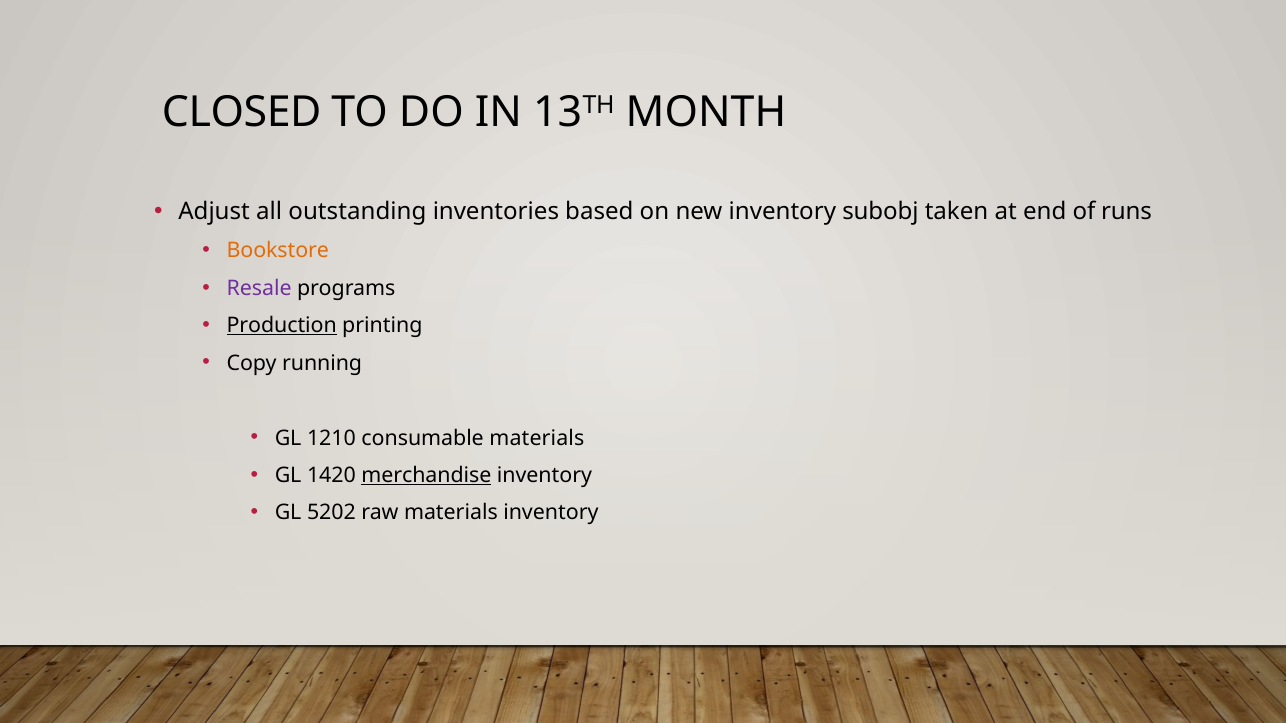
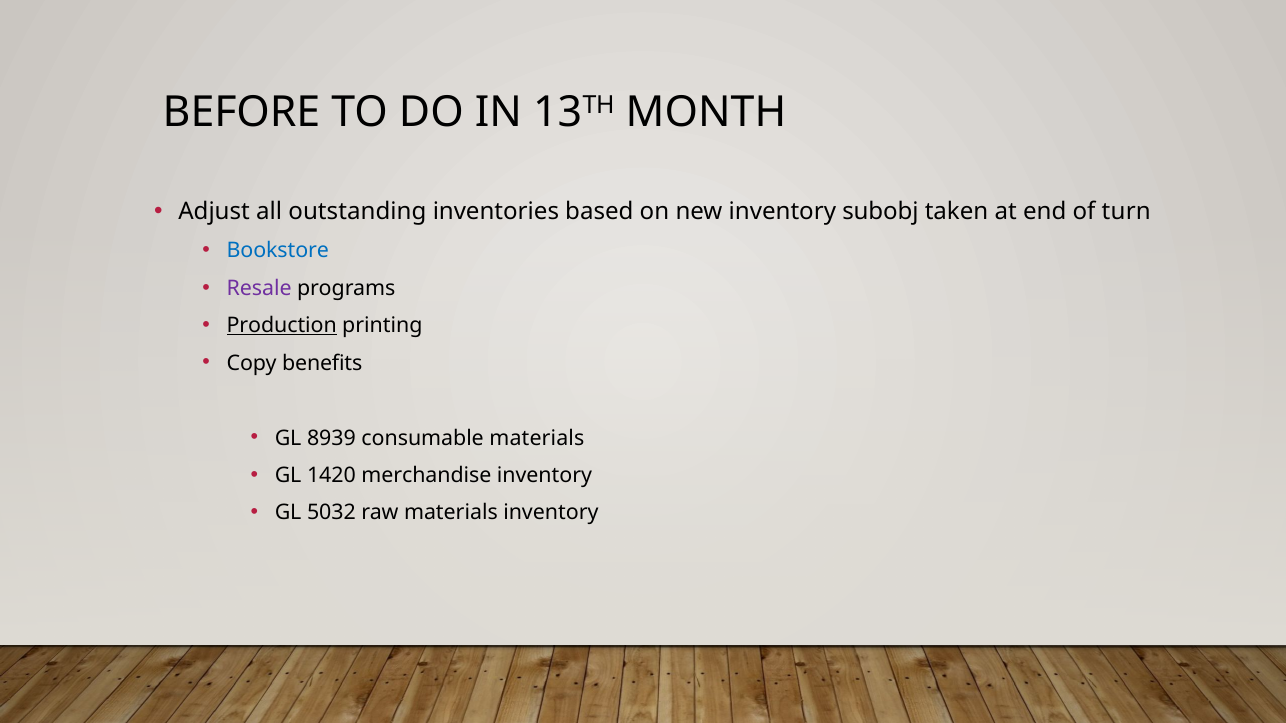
CLOSED: CLOSED -> BEFORE
runs: runs -> turn
Bookstore colour: orange -> blue
running: running -> benefits
1210: 1210 -> 8939
merchandise underline: present -> none
5202: 5202 -> 5032
